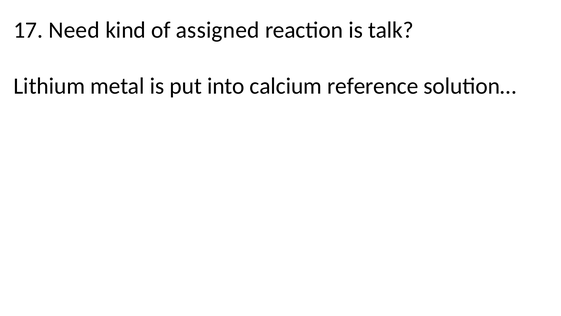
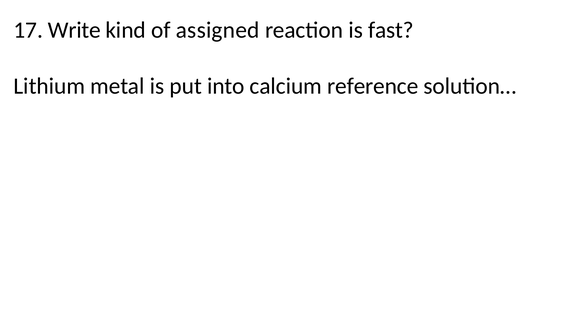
Need: Need -> Write
talk: talk -> fast
